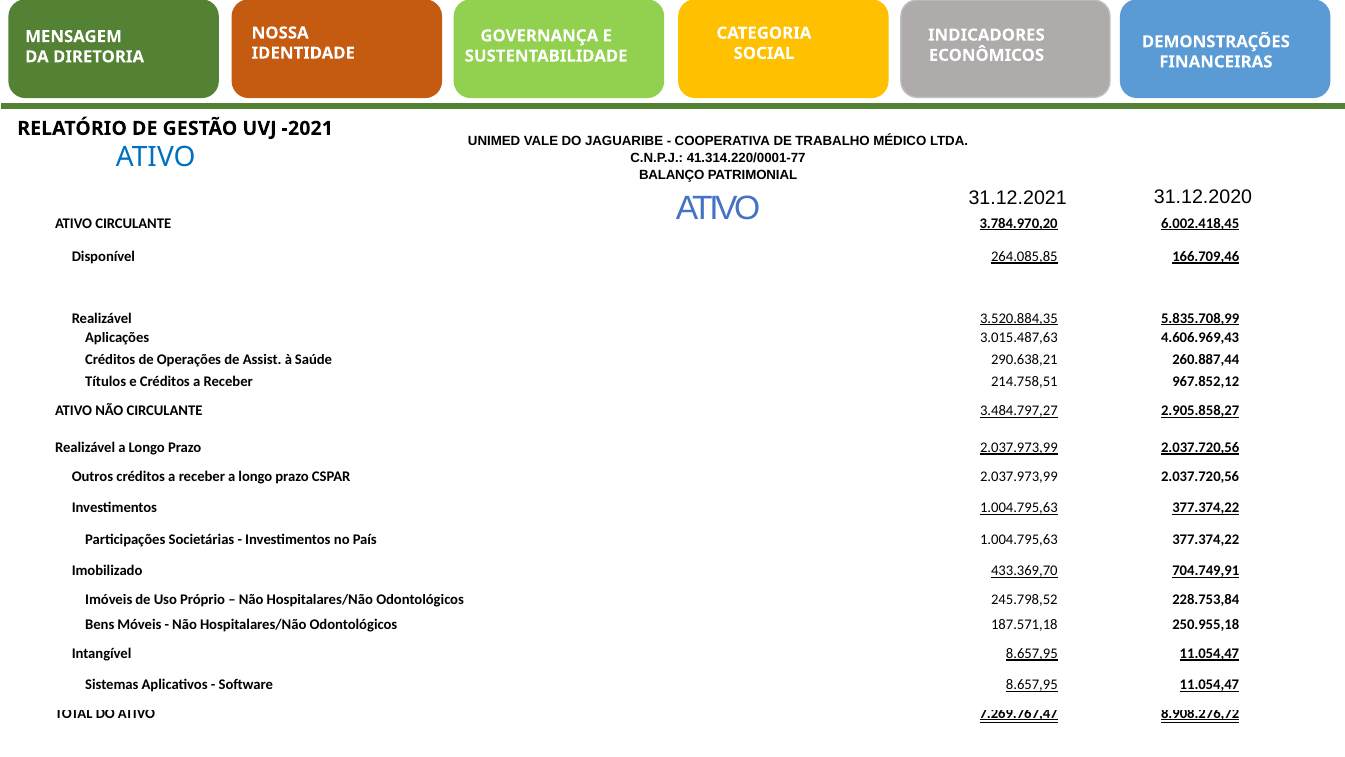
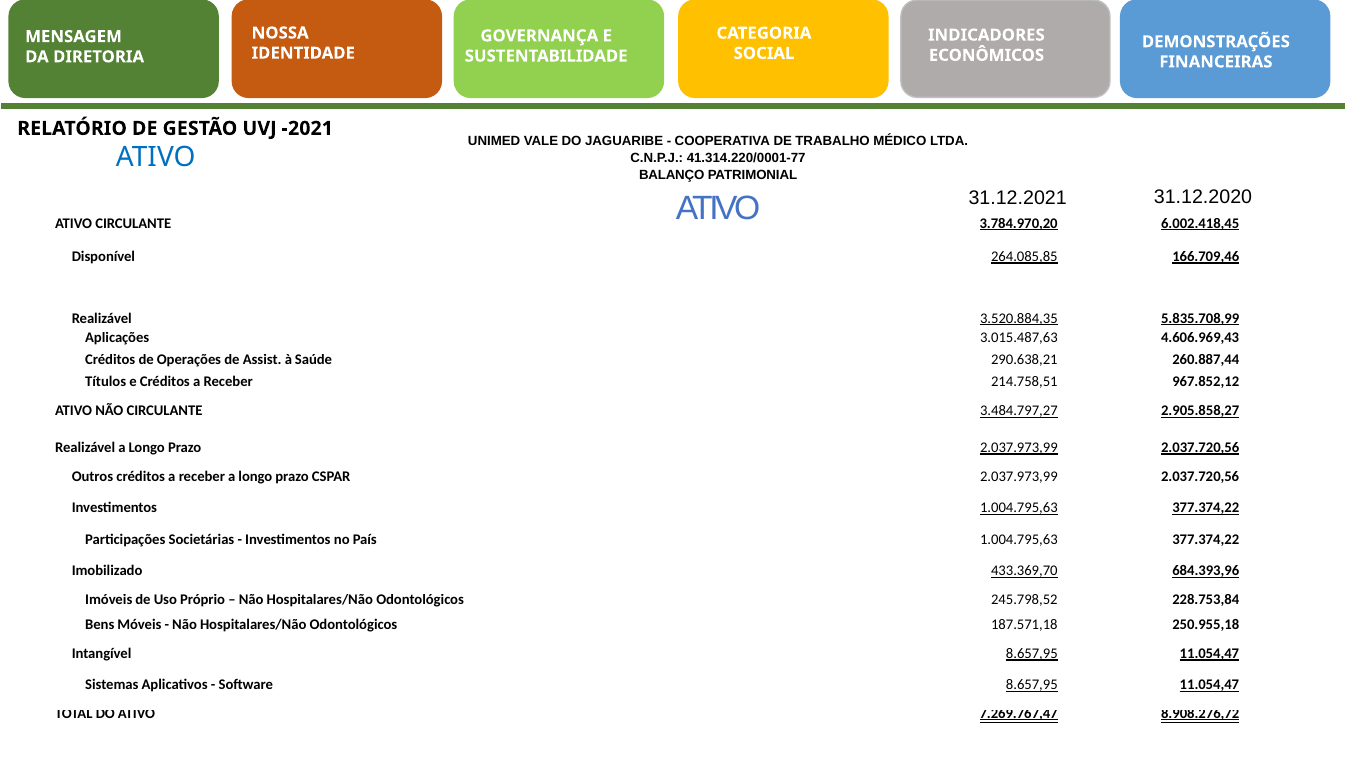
704.749,91: 704.749,91 -> 684.393,96
